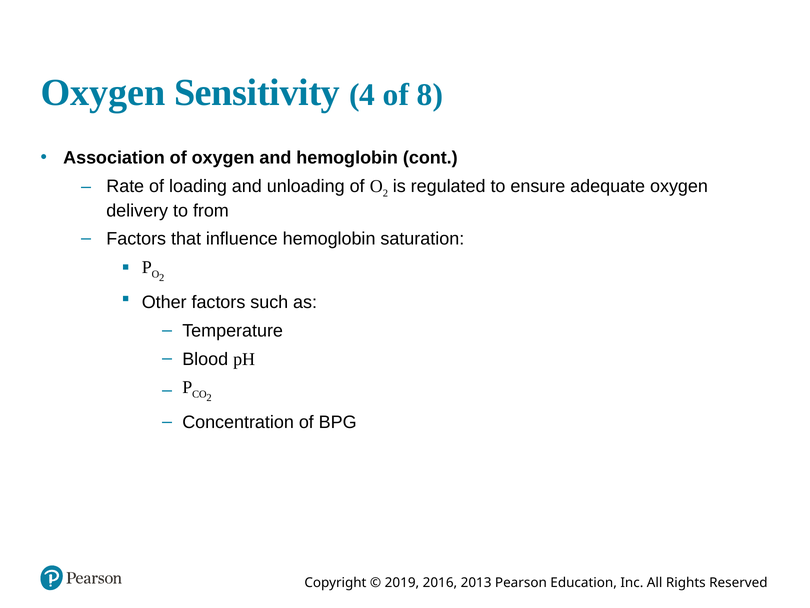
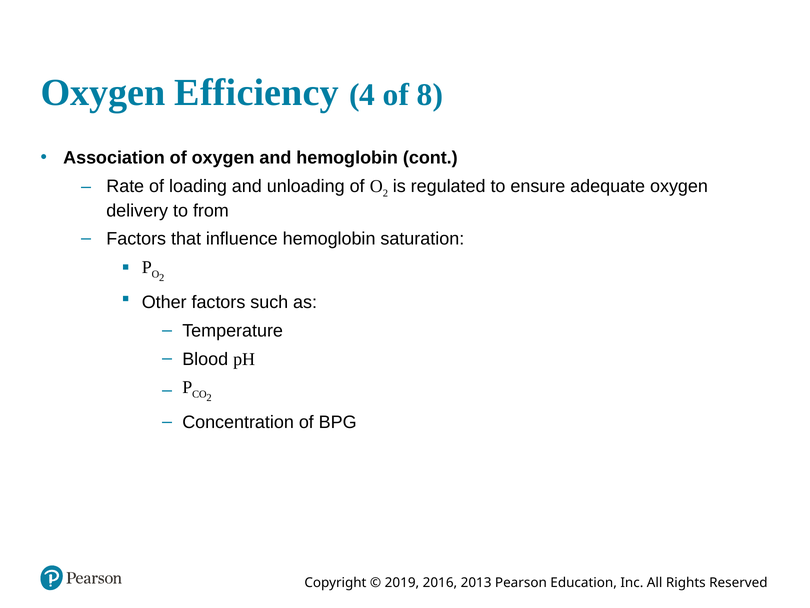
Sensitivity: Sensitivity -> Efficiency
